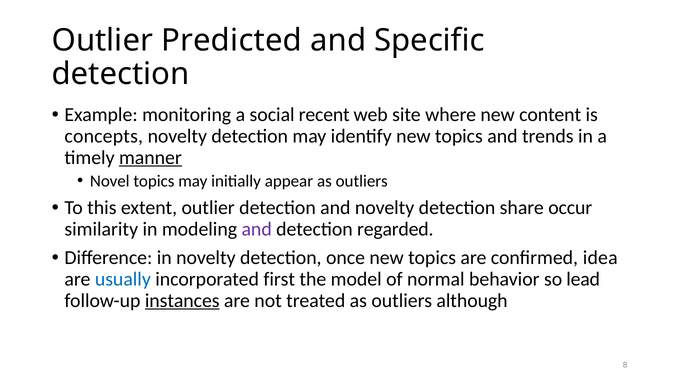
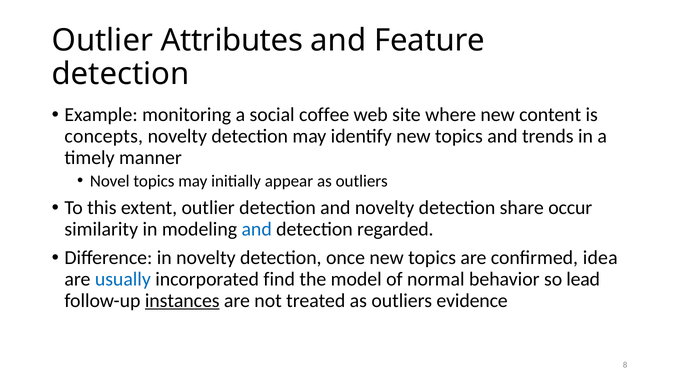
Predicted: Predicted -> Attributes
Specific: Specific -> Feature
recent: recent -> coffee
manner underline: present -> none
and at (257, 229) colour: purple -> blue
first: first -> find
although: although -> evidence
